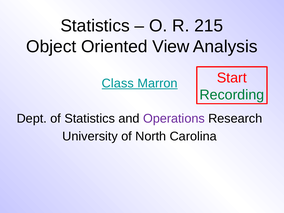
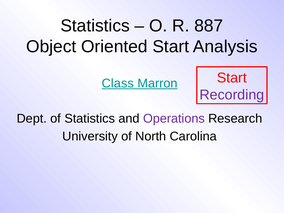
215: 215 -> 887
Oriented View: View -> Start
Recording colour: green -> purple
